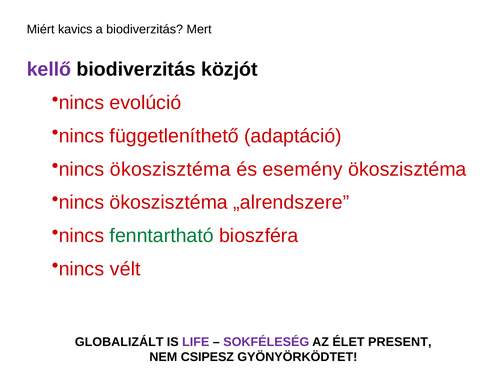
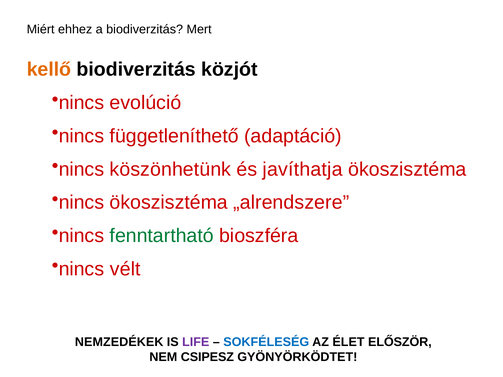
kavics: kavics -> ehhez
kellő colour: purple -> orange
ökoszisztéma at (170, 169): ökoszisztéma -> köszönhetünk
esemény: esemény -> javíthatja
GLOBALIZÁLT: GLOBALIZÁLT -> NEMZEDÉKEK
SOKFÉLESÉG colour: purple -> blue
PRESENT: PRESENT -> ELŐSZÖR
